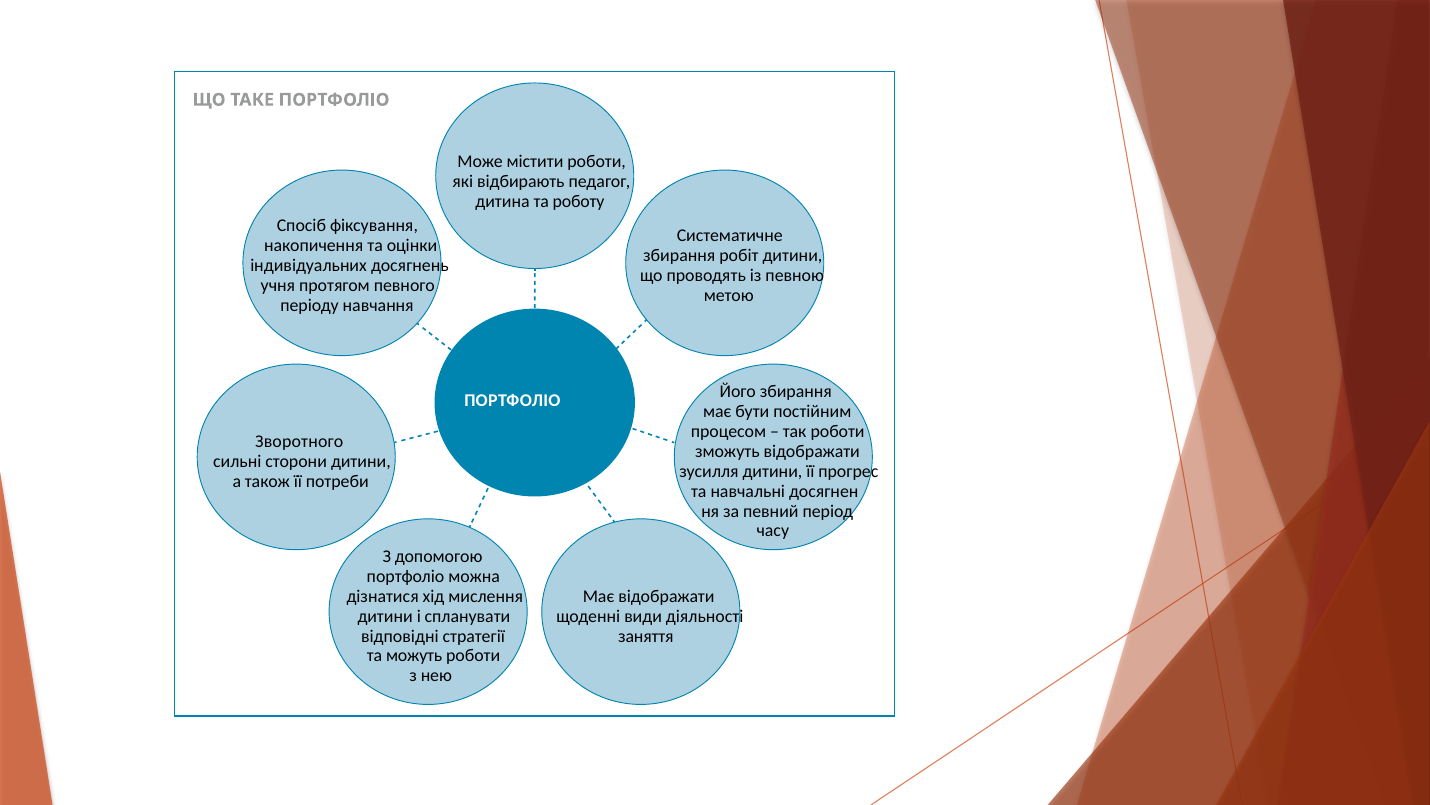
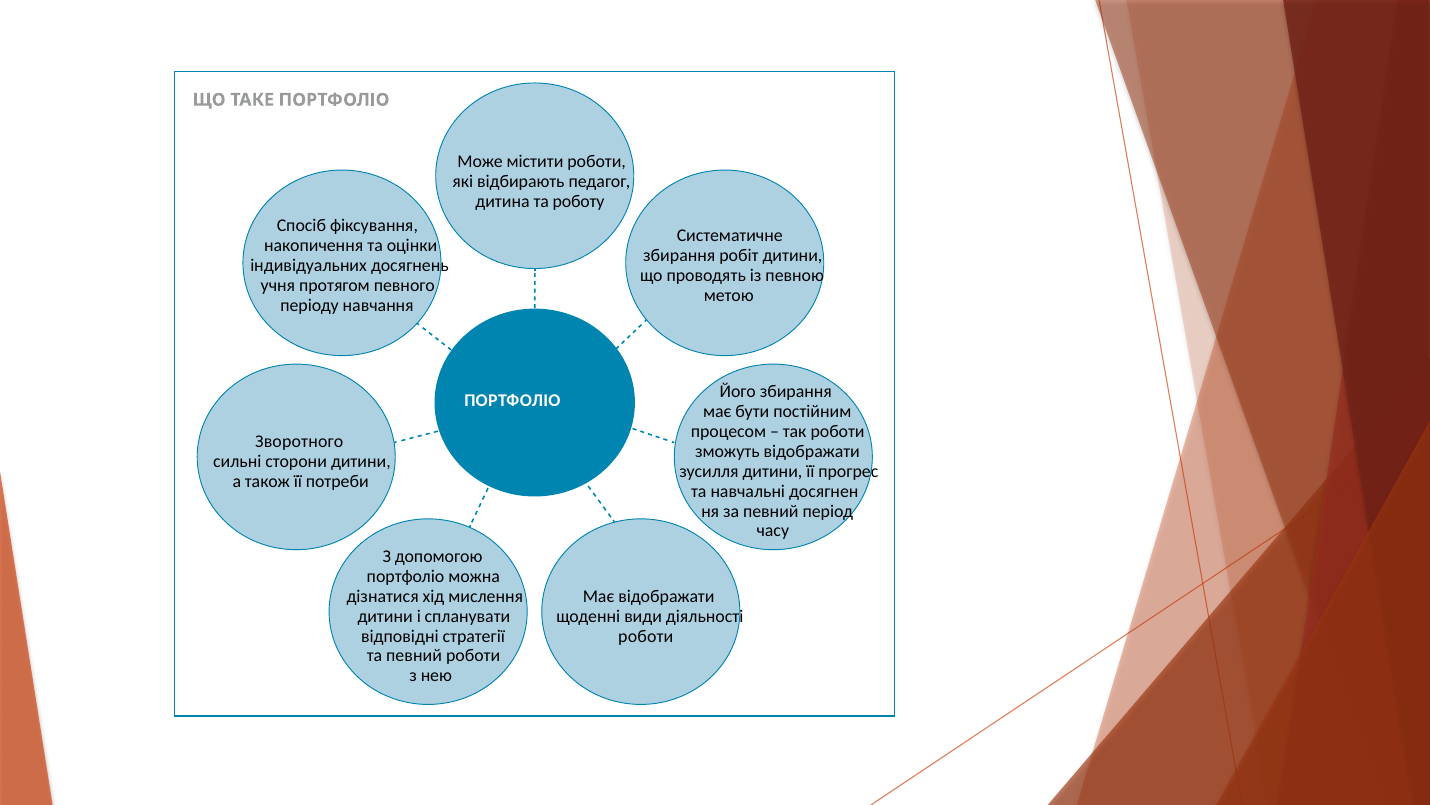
заняття at (646, 636): заняття -> роботи
та можуть: можуть -> певний
